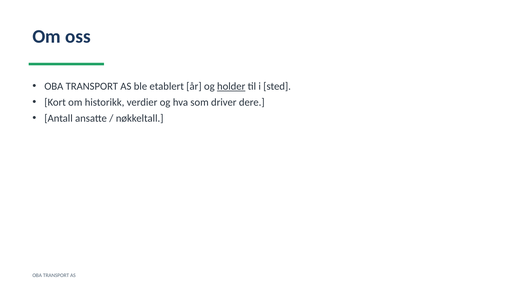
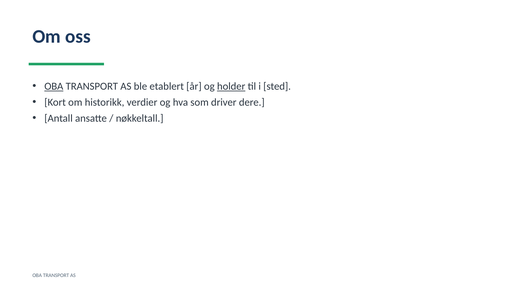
OBA at (54, 86) underline: none -> present
